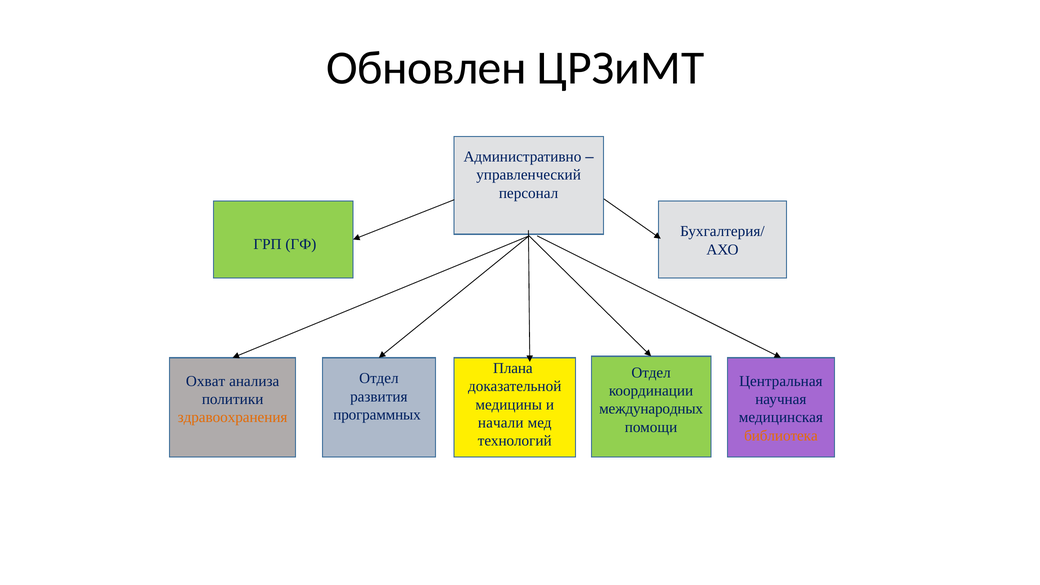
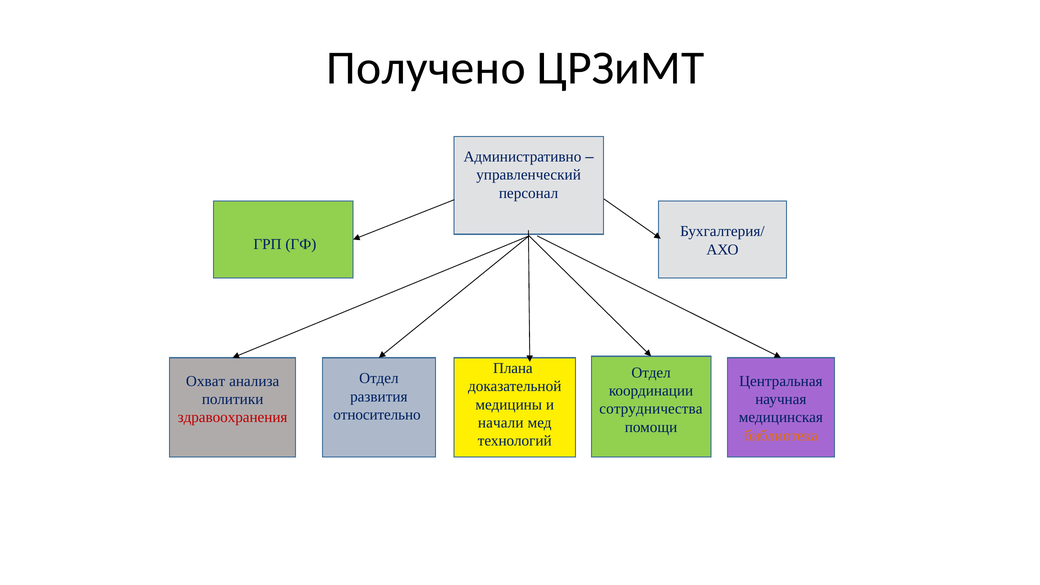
Обновлен: Обновлен -> Получено
международных: международных -> сотрудничества
программных: программных -> относительно
здравоохранения colour: orange -> red
